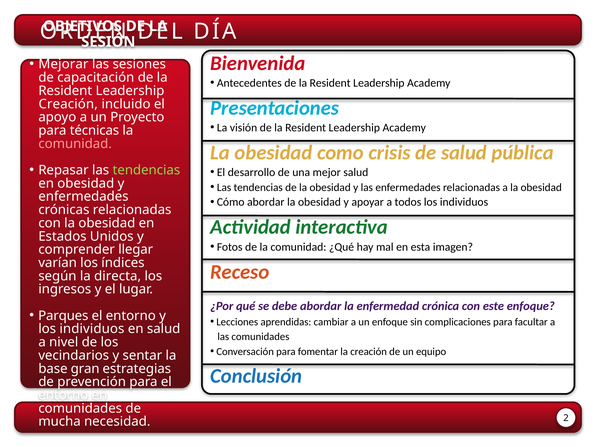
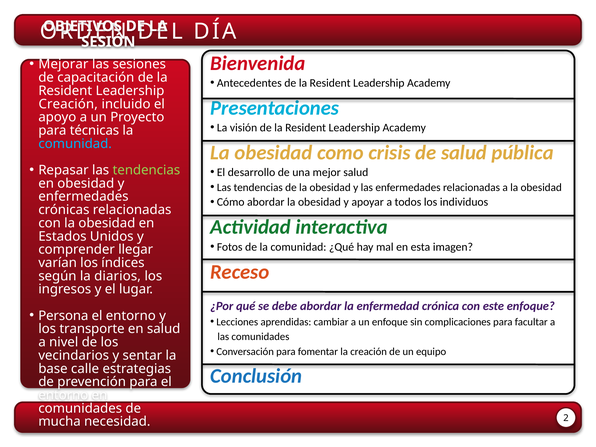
comunidad at (75, 144) colour: pink -> light blue
directa: directa -> diarios
Parques: Parques -> Persona
individuos at (92, 329): individuos -> transporte
gran: gran -> calle
